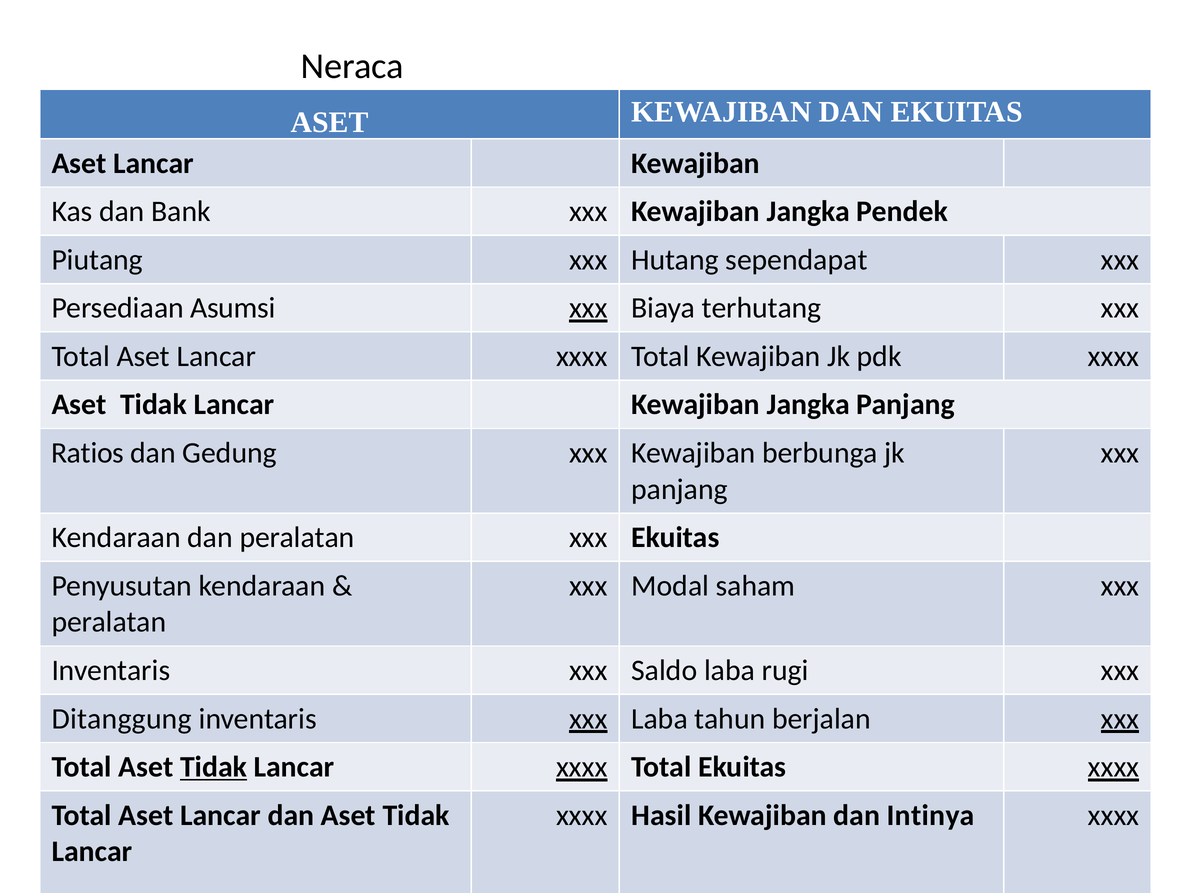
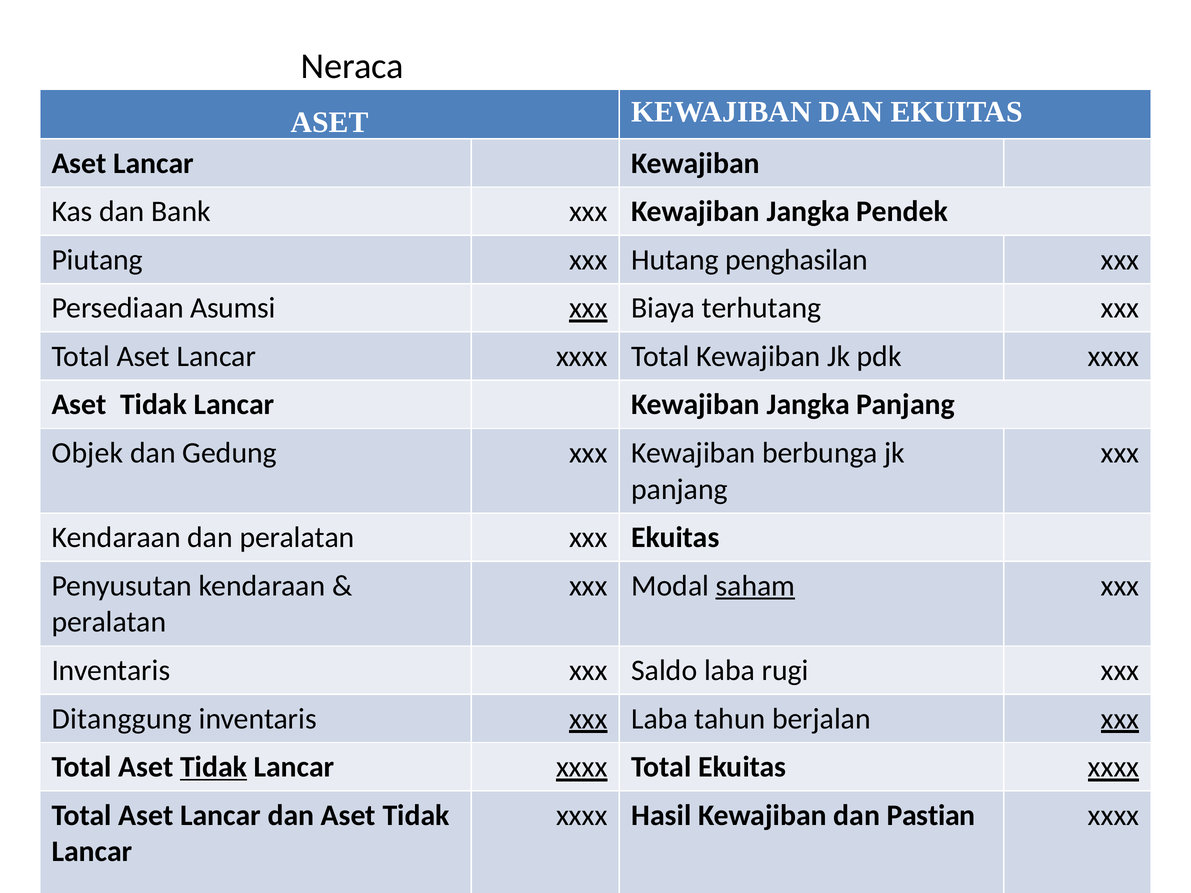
sependapat: sependapat -> penghasilan
Ratios: Ratios -> Objek
saham underline: none -> present
Intinya: Intinya -> Pastian
